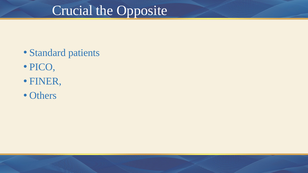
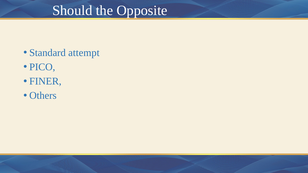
Crucial: Crucial -> Should
patients: patients -> attempt
